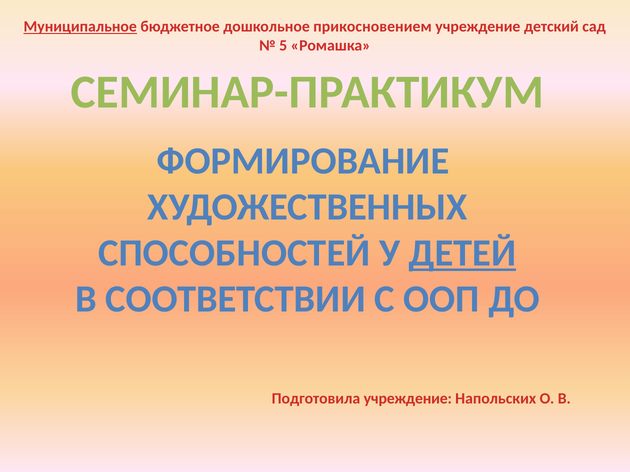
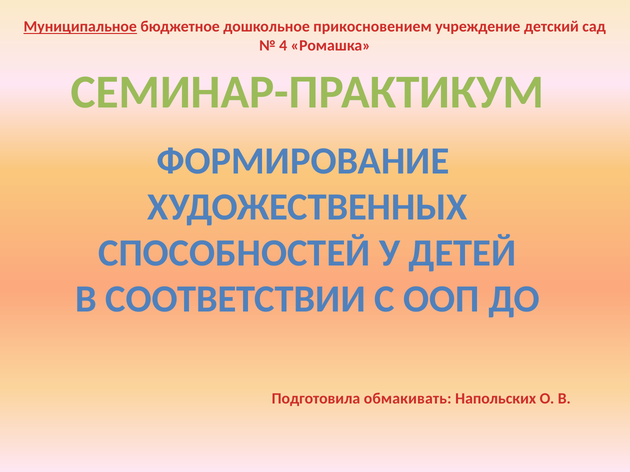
5: 5 -> 4
ДЕТЕЙ underline: present -> none
Подготовила учреждение: учреждение -> обмакивать
